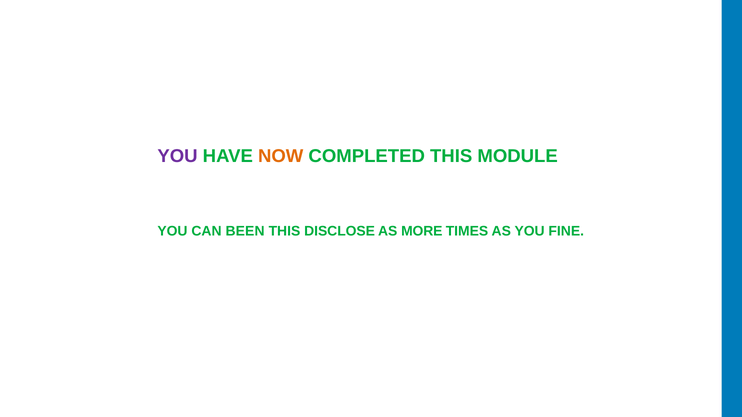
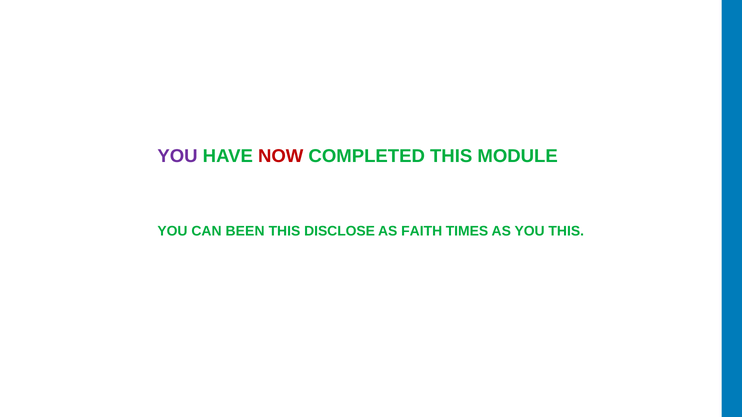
NOW colour: orange -> red
MORE: MORE -> FAITH
YOU FINE: FINE -> THIS
